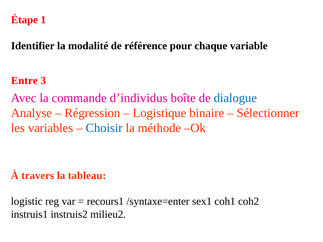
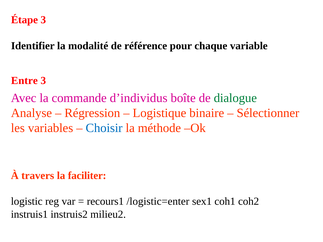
Étape 1: 1 -> 3
dialogue colour: blue -> green
tableau: tableau -> faciliter
/syntaxe=enter: /syntaxe=enter -> /logistic=enter
